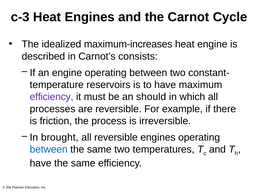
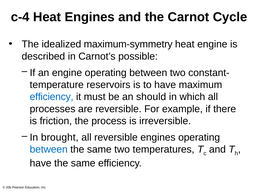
c-3: c-3 -> c-4
maximum-increases: maximum-increases -> maximum-symmetry
consists: consists -> possible
efficiency at (52, 97) colour: purple -> blue
